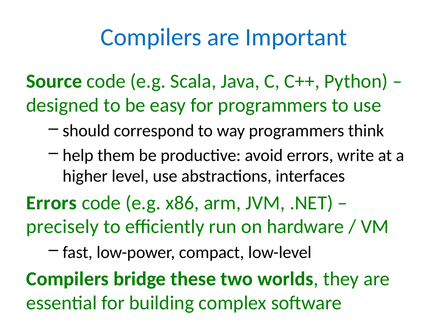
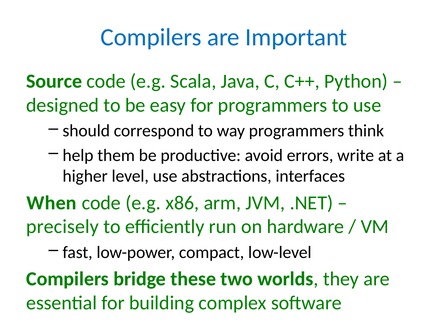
Errors at (52, 203): Errors -> When
